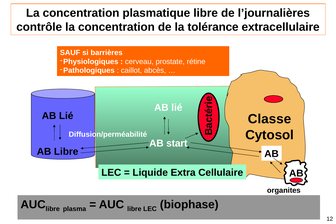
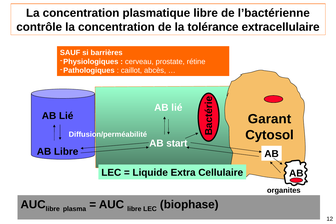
l’journalières: l’journalières -> l’bactérienne
Classe: Classe -> Garant
